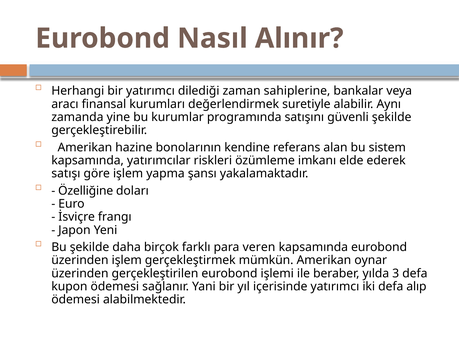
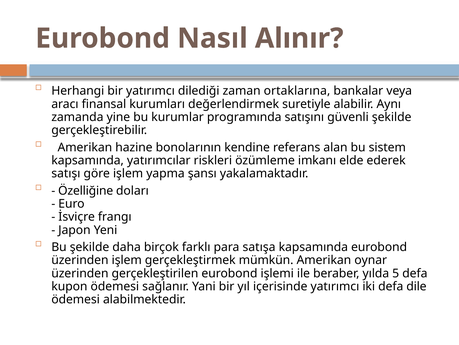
sahiplerine: sahiplerine -> ortaklarına
veren: veren -> satışa
3: 3 -> 5
alıp: alıp -> dile
